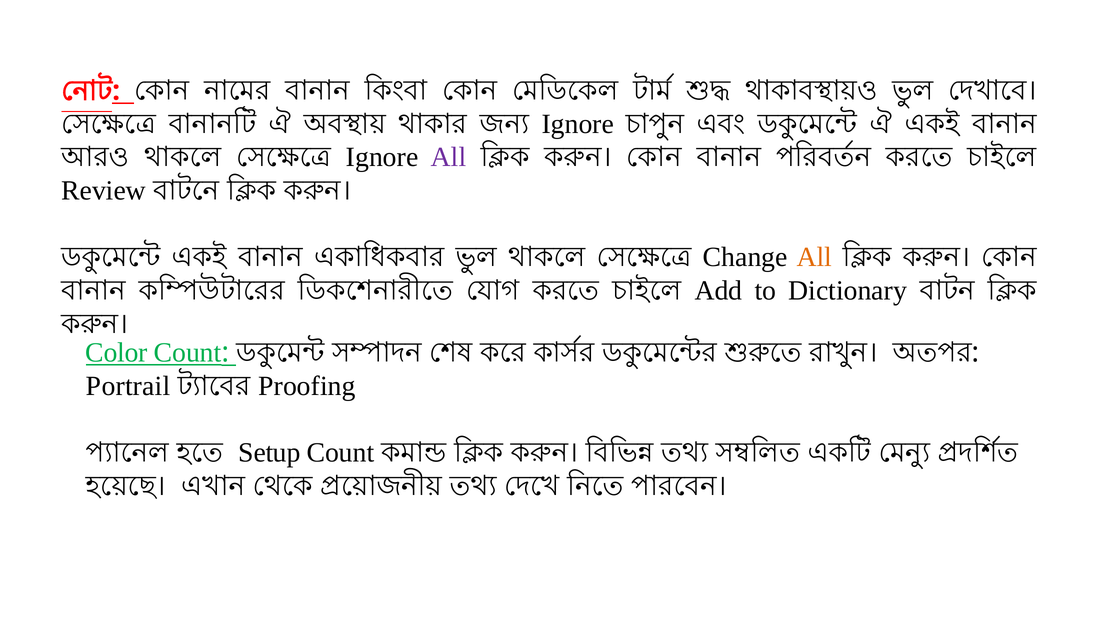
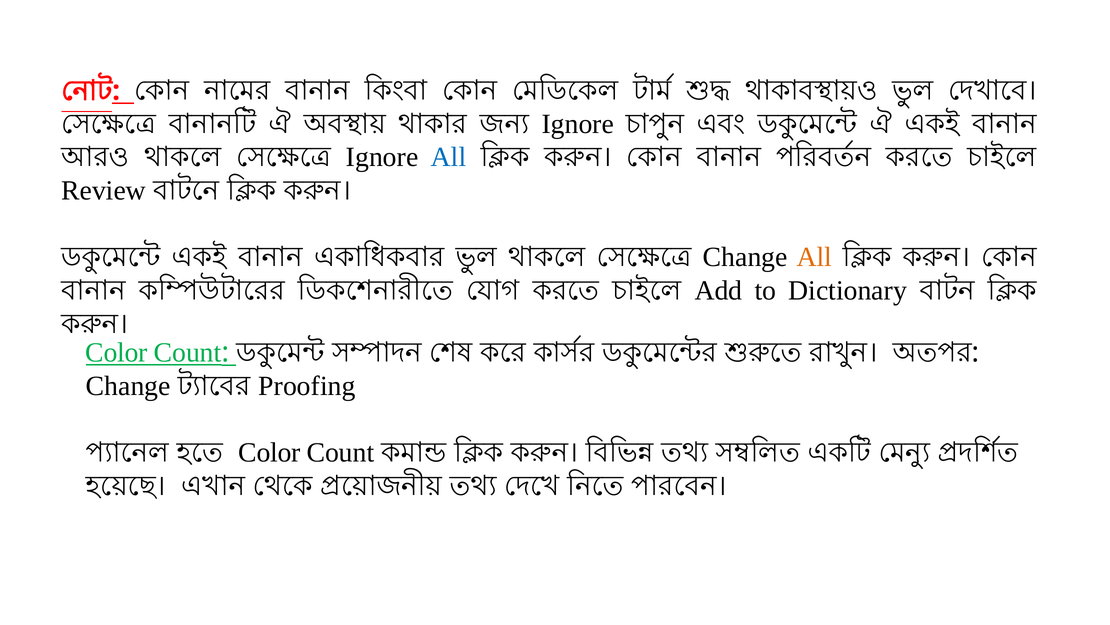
All at (449, 157) colour: purple -> blue
Portrail at (128, 386): Portrail -> Change
Setup at (269, 452): Setup -> Color
